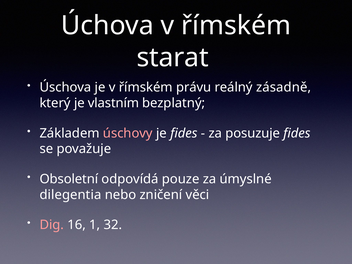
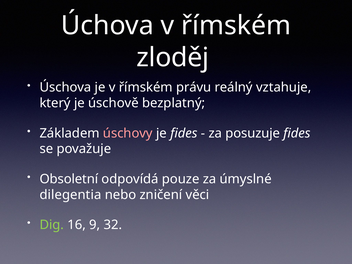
starat: starat -> zloděj
zásadně: zásadně -> vztahuje
vlastním: vlastním -> úschově
Dig colour: pink -> light green
1: 1 -> 9
